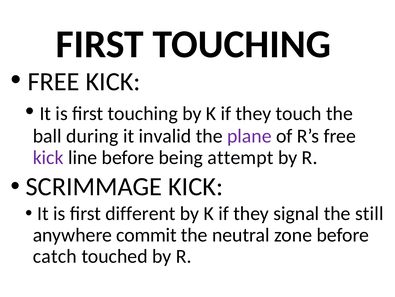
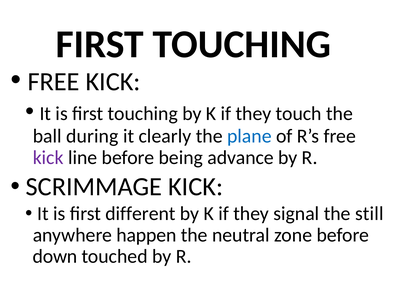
invalid: invalid -> clearly
plane colour: purple -> blue
attempt: attempt -> advance
commit: commit -> happen
catch: catch -> down
